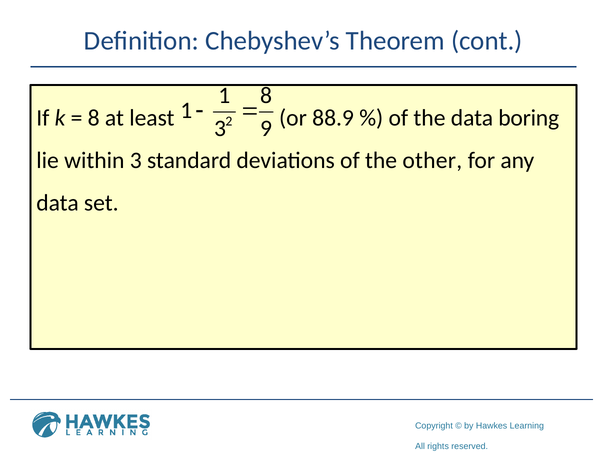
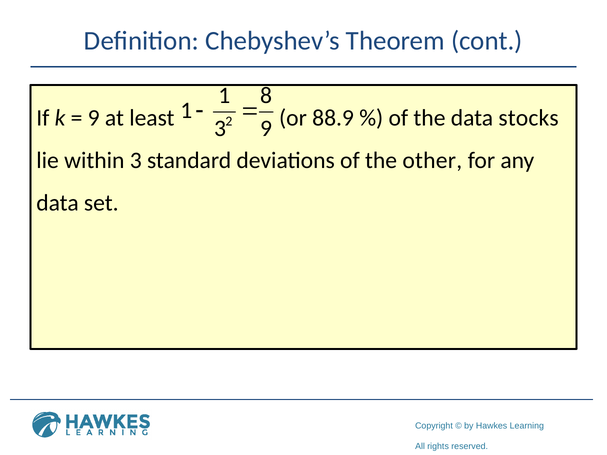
8 at (94, 118): 8 -> 9
boring: boring -> stocks
